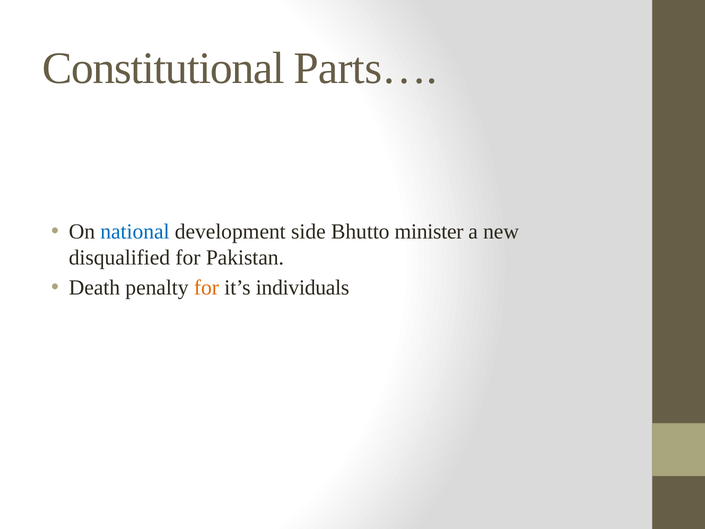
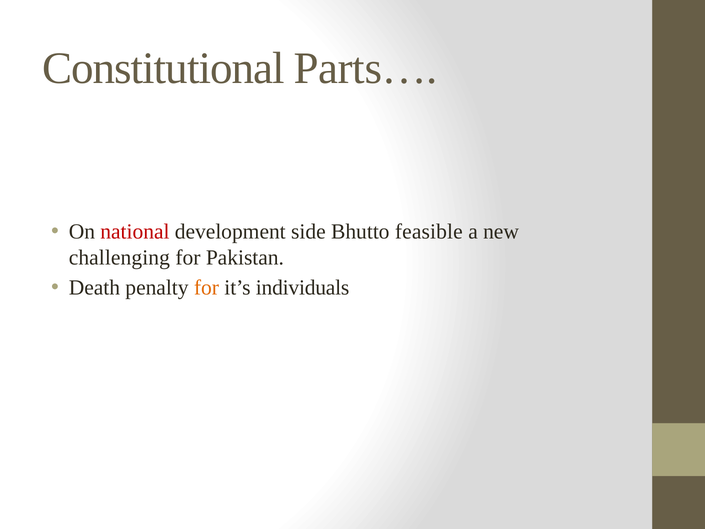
national colour: blue -> red
minister: minister -> feasible
disqualified: disqualified -> challenging
